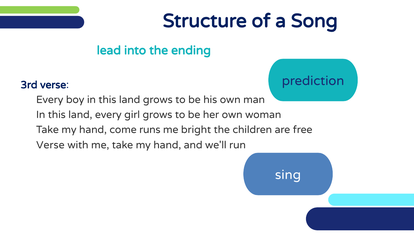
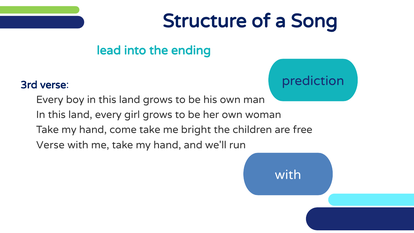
come runs: runs -> take
sing at (288, 175): sing -> with
